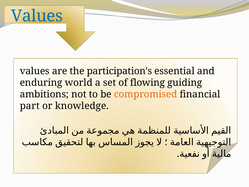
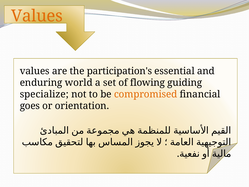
Values at (37, 16) colour: blue -> orange
ambitions: ambitions -> specialize
part: part -> goes
knowledge: knowledge -> orientation
